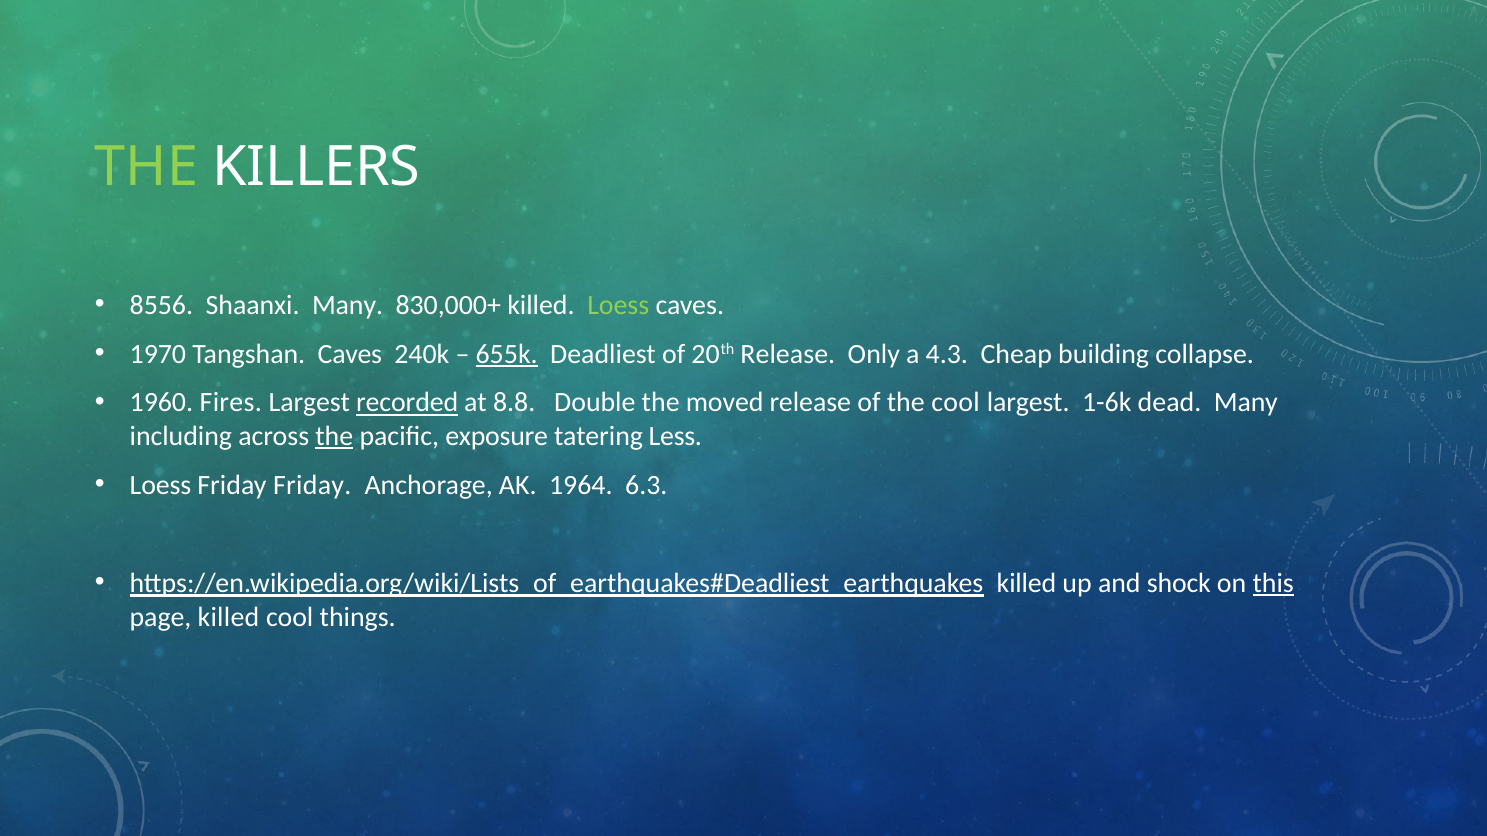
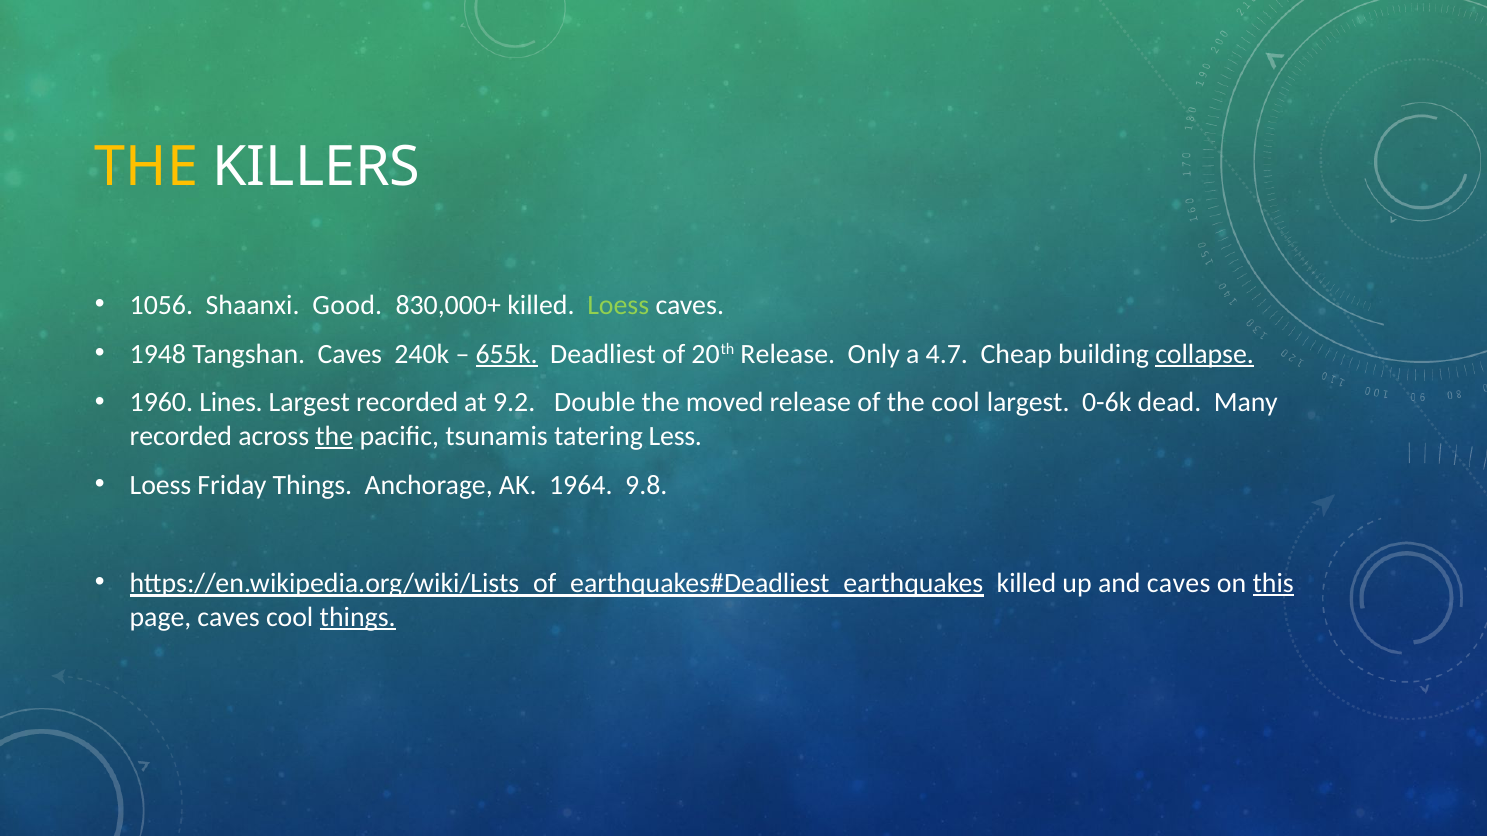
THE at (146, 167) colour: light green -> yellow
8556: 8556 -> 1056
Shaanxi Many: Many -> Good
1970: 1970 -> 1948
4.3: 4.3 -> 4.7
collapse underline: none -> present
Fires: Fires -> Lines
recorded at (407, 403) underline: present -> none
8.8: 8.8 -> 9.2
1-6k: 1-6k -> 0-6k
including at (181, 436): including -> recorded
exposure: exposure -> tsunamis
Friday Friday: Friday -> Things
6.3: 6.3 -> 9.8
and shock: shock -> caves
page killed: killed -> caves
things at (358, 617) underline: none -> present
